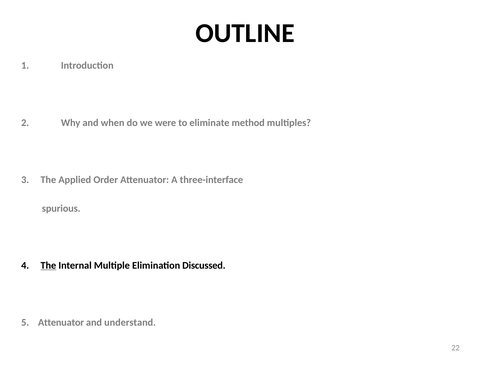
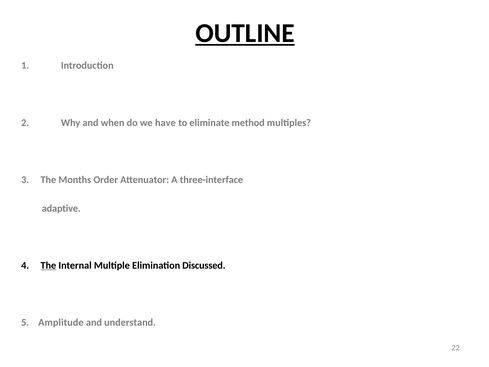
OUTLINE underline: none -> present
were: were -> have
Applied: Applied -> Months
spurious: spurious -> adaptive
5 Attenuator: Attenuator -> Amplitude
